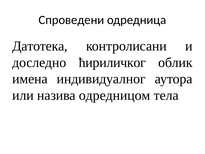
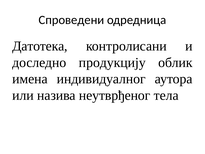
ћириличког: ћириличког -> продукцију
одредницом: одредницом -> неутврђеног
